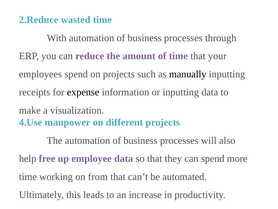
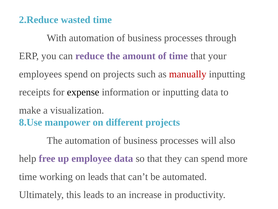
manually colour: black -> red
4.Use: 4.Use -> 8.Use
on from: from -> leads
